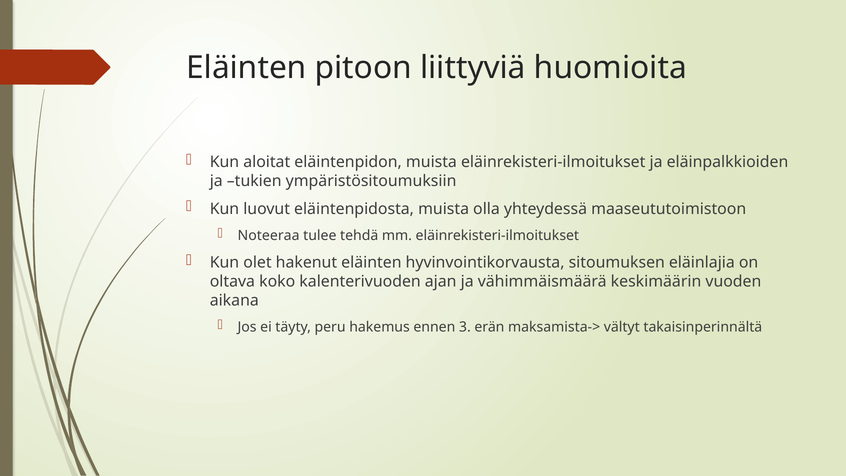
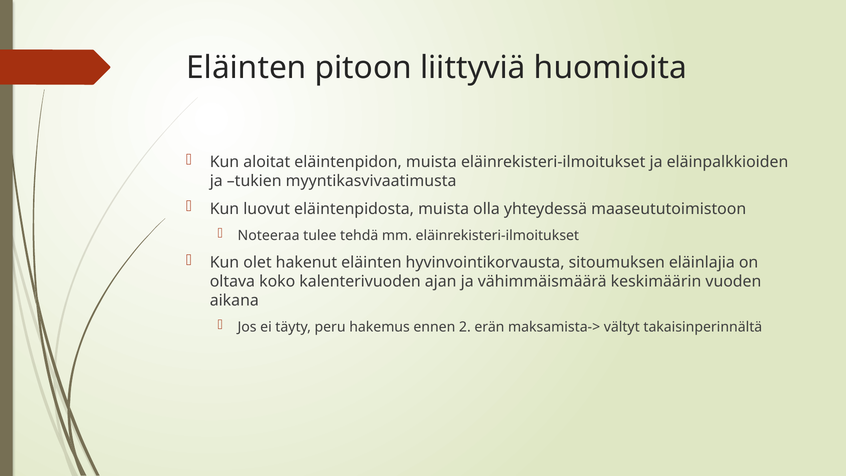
ympäristösitoumuksiin: ympäristösitoumuksiin -> myyntikasvivaatimusta
3: 3 -> 2
